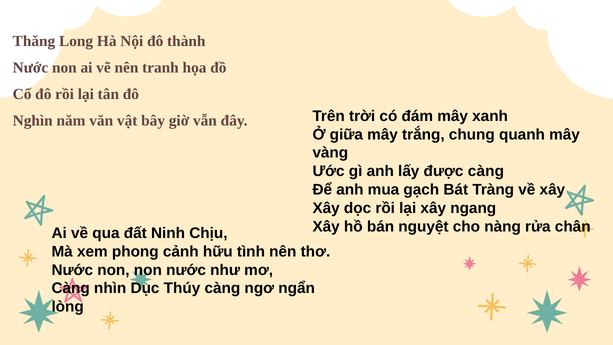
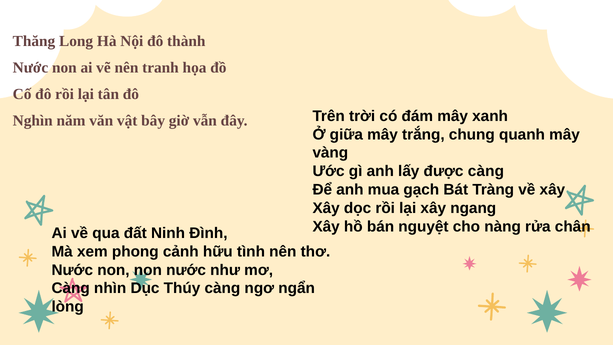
Chịu: Chịu -> Đình
